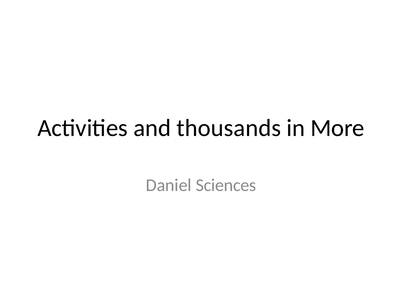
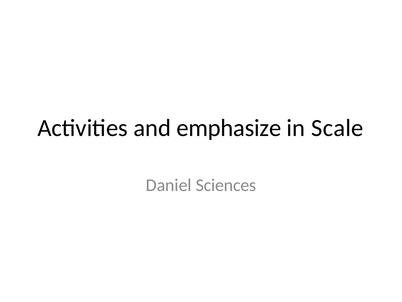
thousands: thousands -> emphasize
More: More -> Scale
